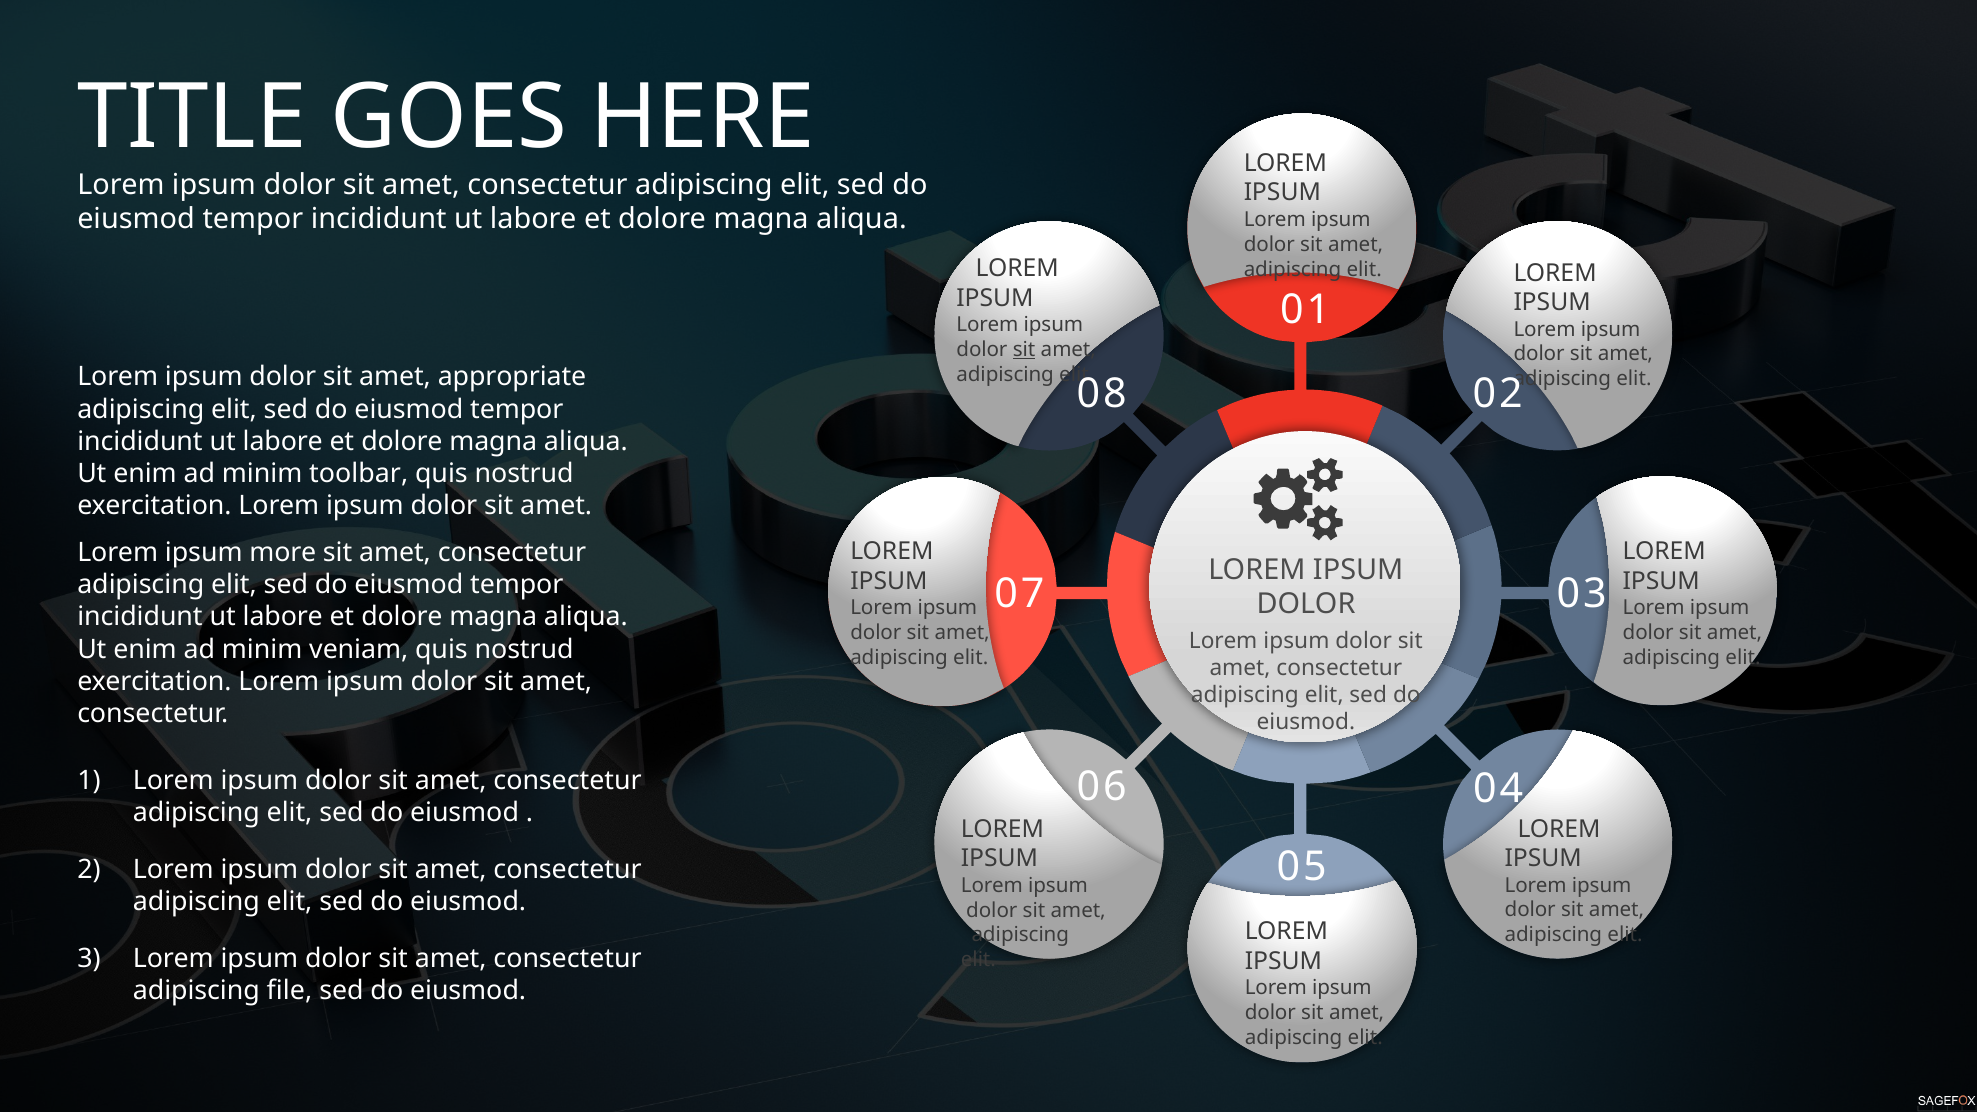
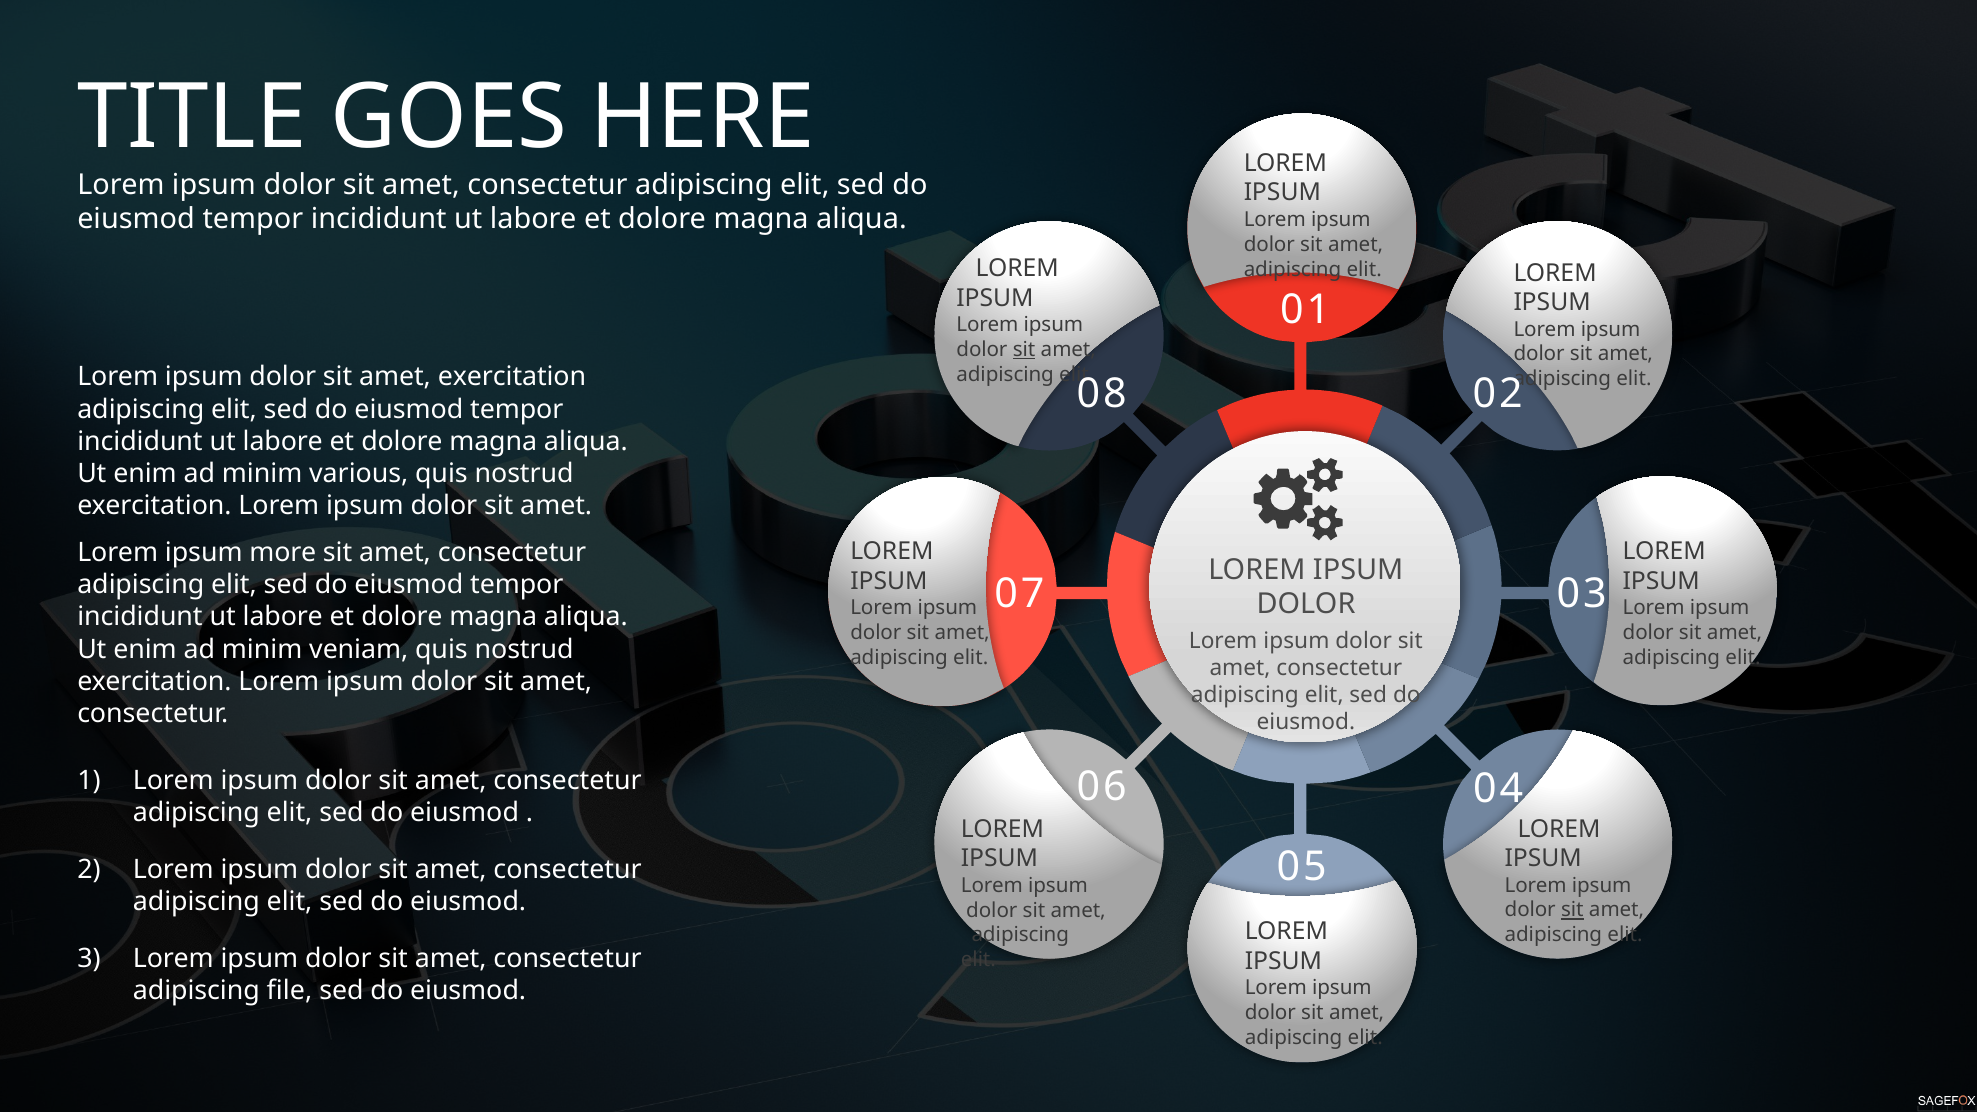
amet appropriate: appropriate -> exercitation
toolbar: toolbar -> various
sit at (1572, 910) underline: none -> present
